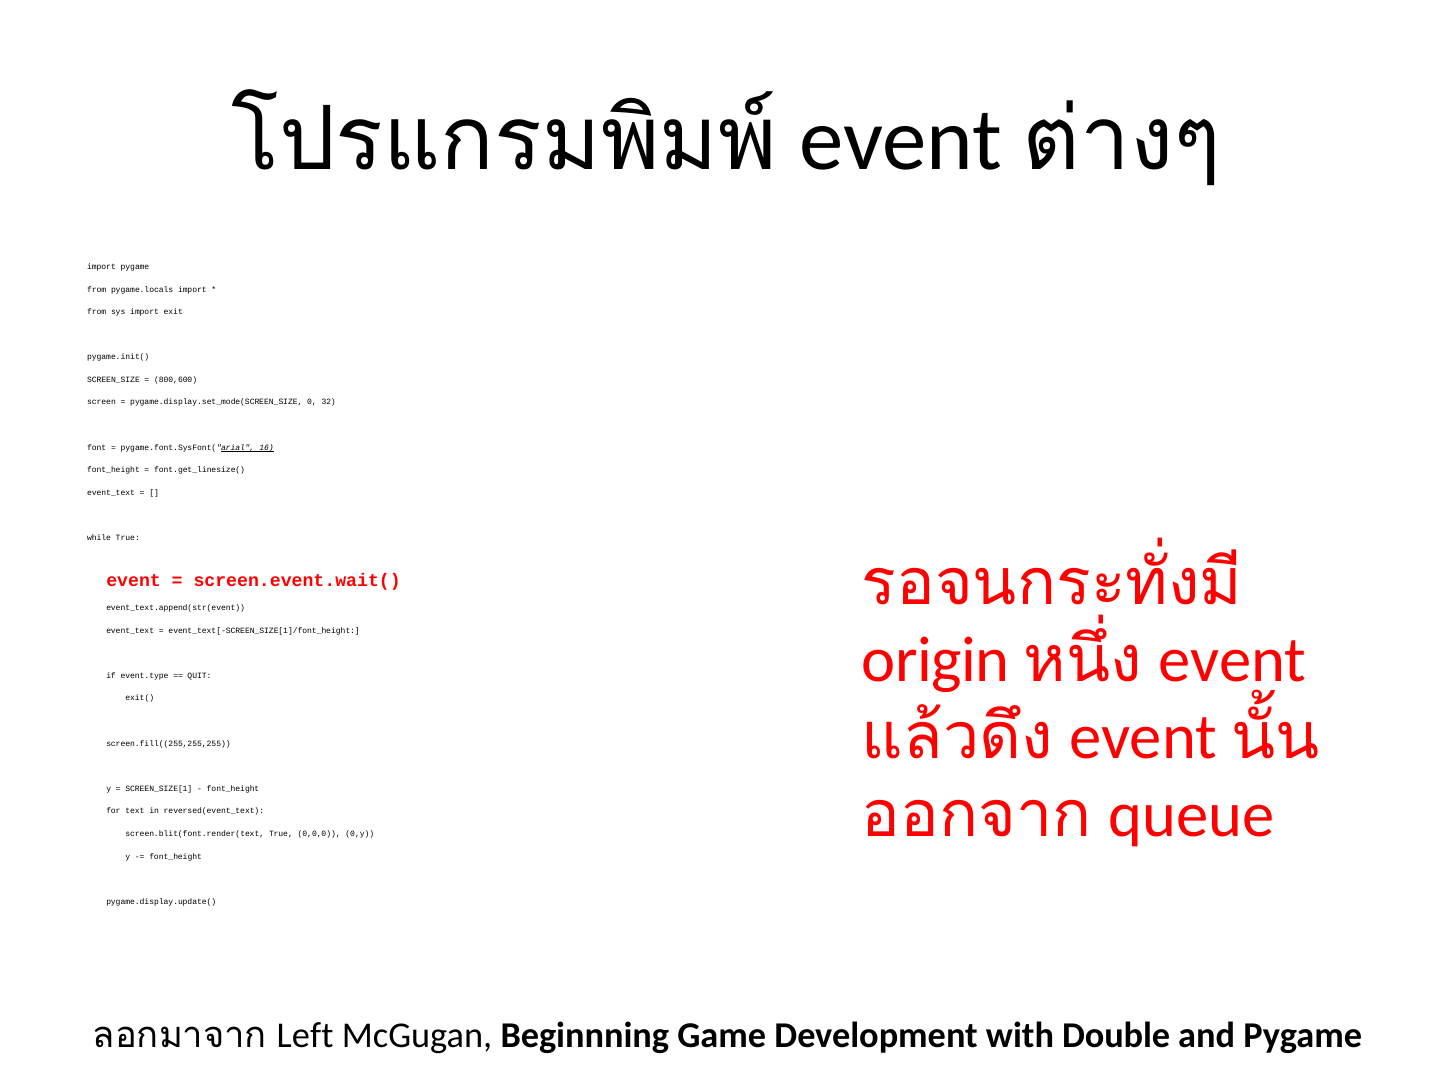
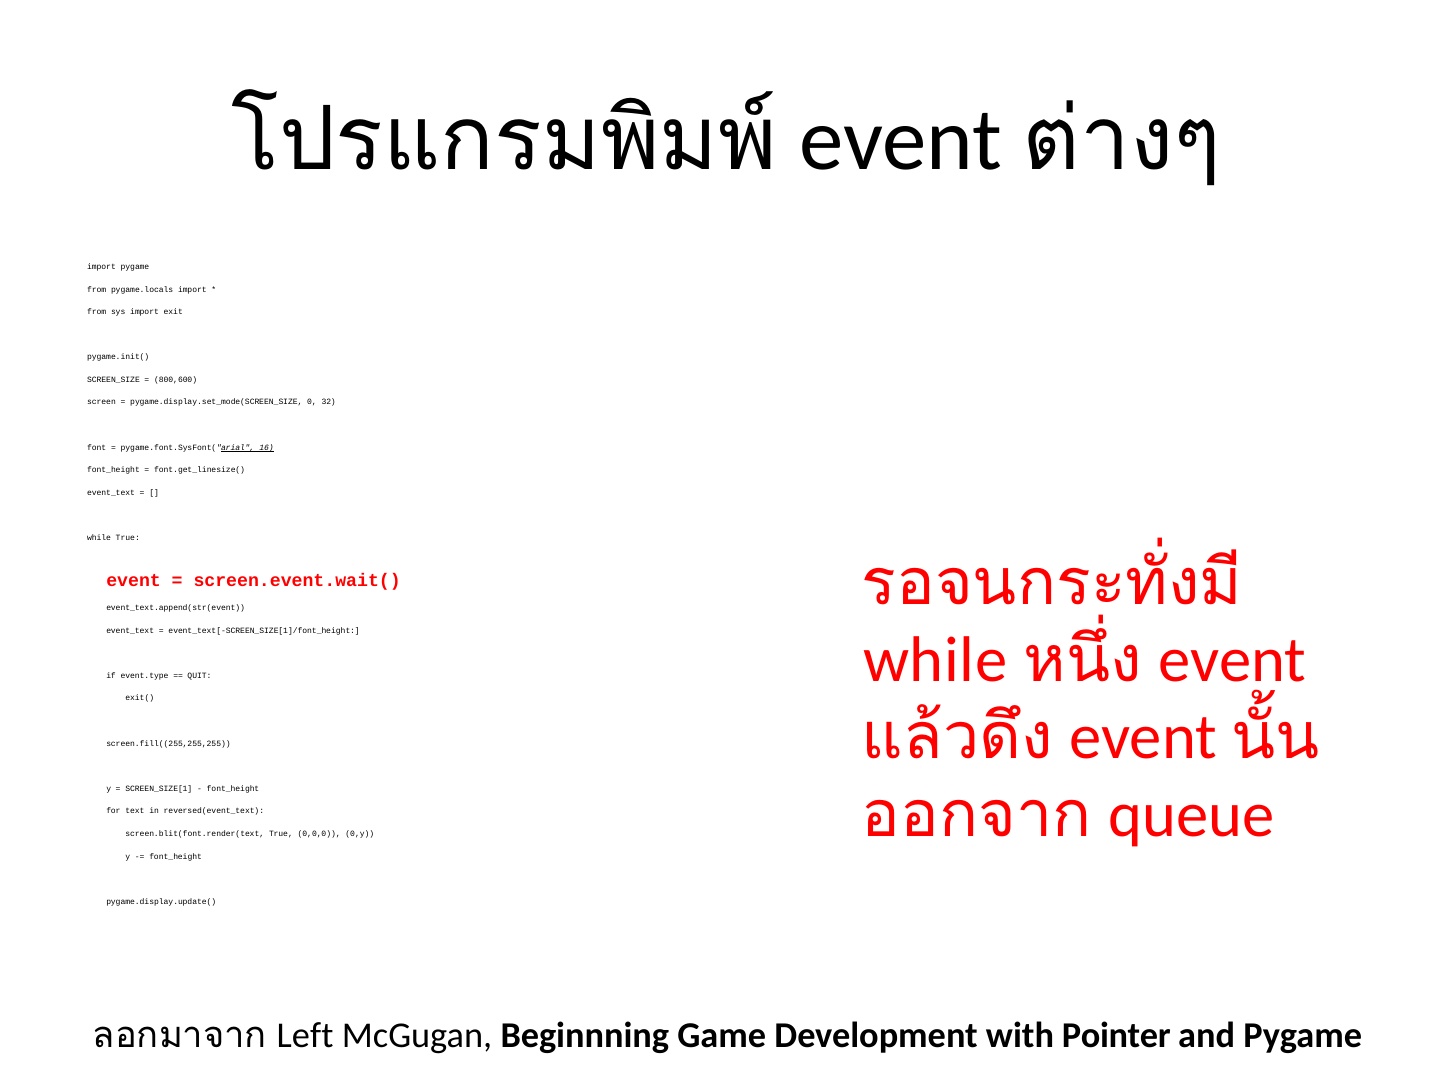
origin at (936, 661): origin -> while
Double: Double -> Pointer
